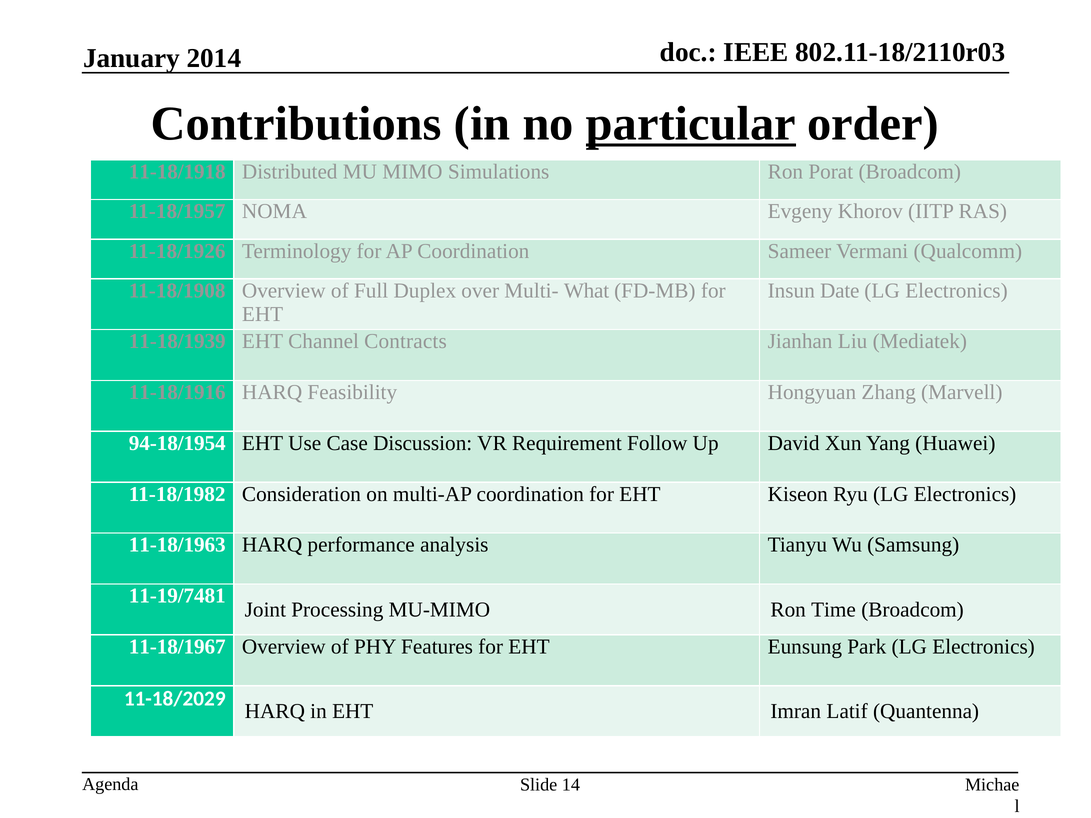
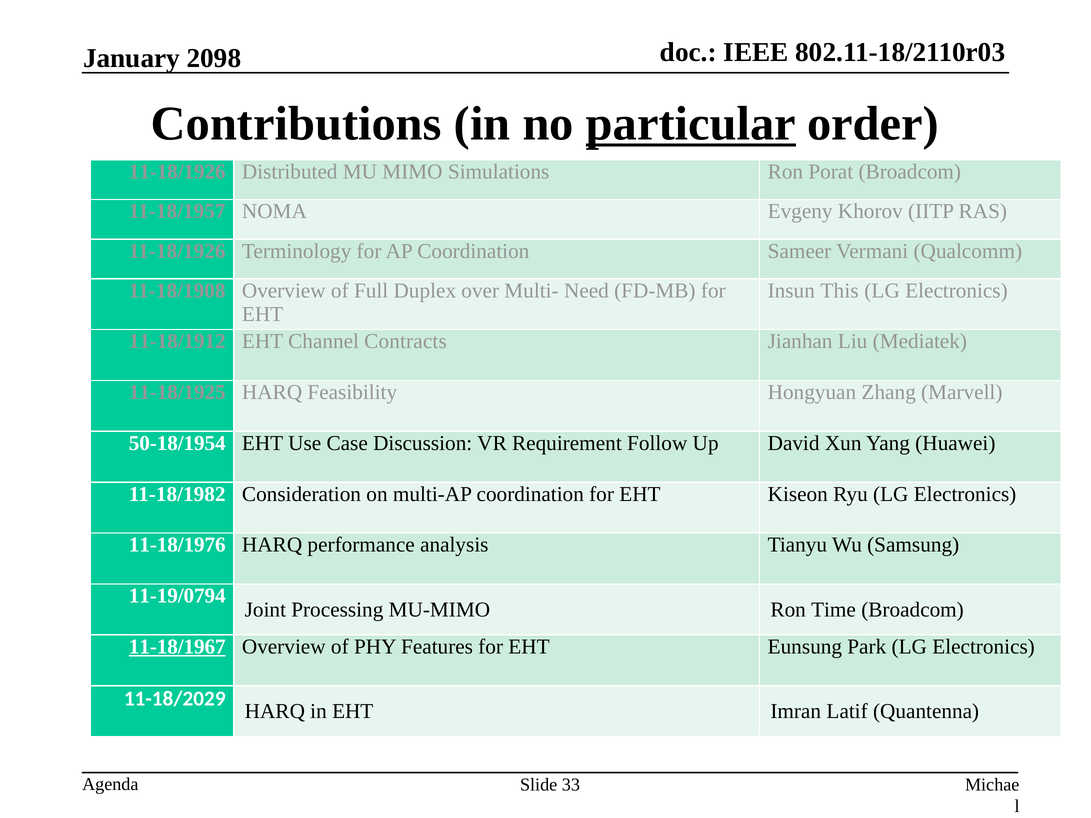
2014: 2014 -> 2098
11-18/1918 at (177, 172): 11-18/1918 -> 11-18/1926
What: What -> Need
Date: Date -> This
11-18/1939: 11-18/1939 -> 11-18/1912
11-18/1916: 11-18/1916 -> 11-18/1925
94-18/1954: 94-18/1954 -> 50-18/1954
11-18/1963: 11-18/1963 -> 11-18/1976
11-19/7481: 11-19/7481 -> 11-19/0794
11-18/1967 underline: none -> present
14: 14 -> 33
